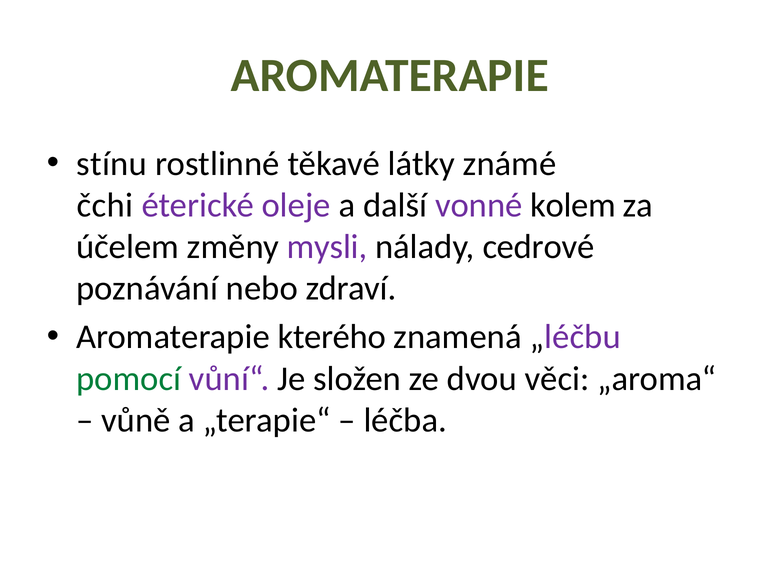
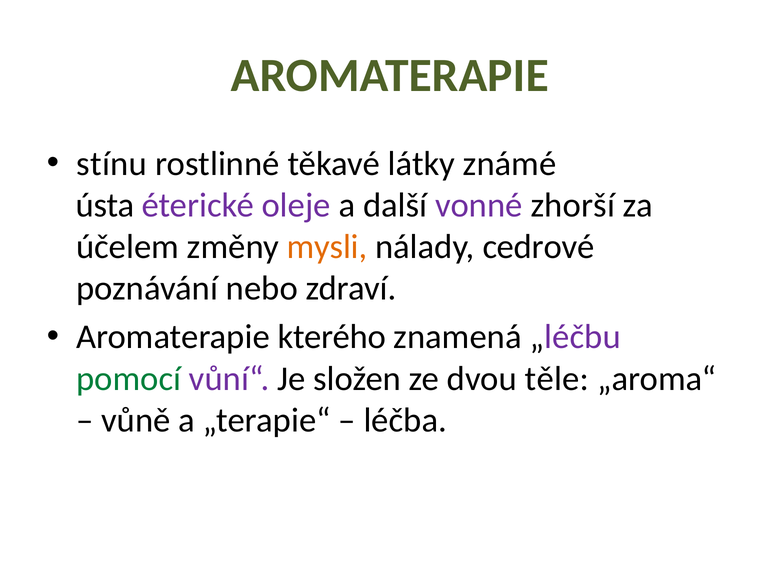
čchi: čchi -> ústa
kolem: kolem -> zhorší
mysli colour: purple -> orange
věci: věci -> těle
